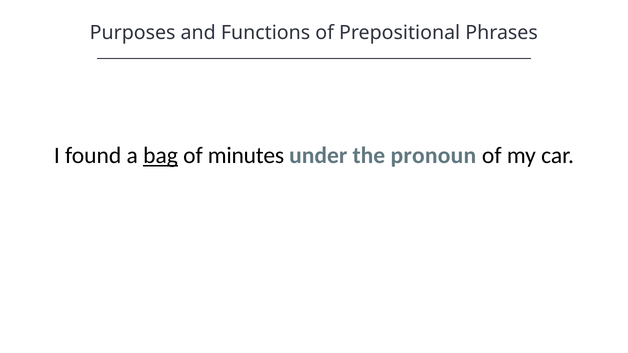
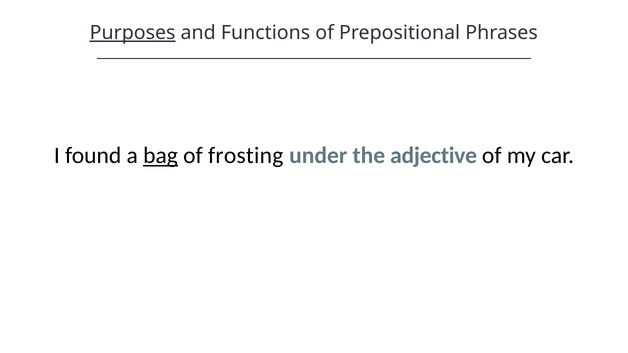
Purposes underline: none -> present
minutes: minutes -> frosting
pronoun: pronoun -> adjective
